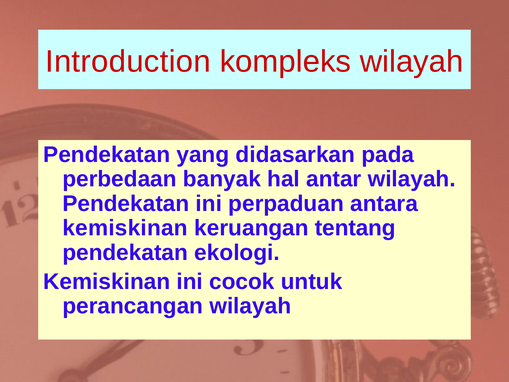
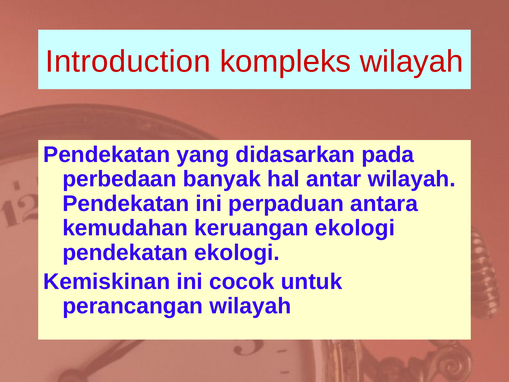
kemiskinan at (125, 228): kemiskinan -> kemudahan
keruangan tentang: tentang -> ekologi
